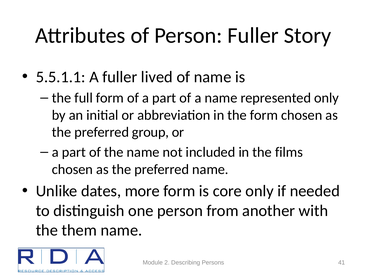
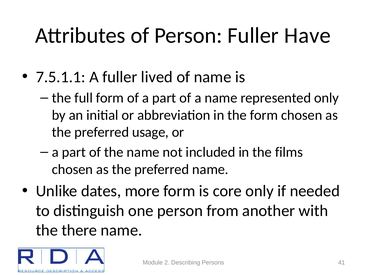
Story: Story -> Have
5.5.1.1: 5.5.1.1 -> 7.5.1.1
group: group -> usage
them: them -> there
